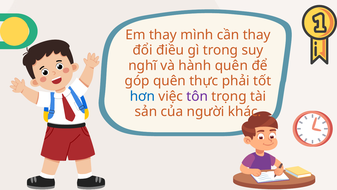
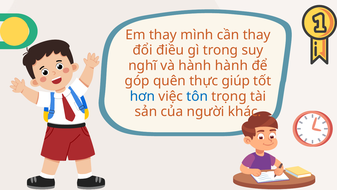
hành quên: quên -> hành
phải: phải -> giúp
tôn colour: purple -> blue
